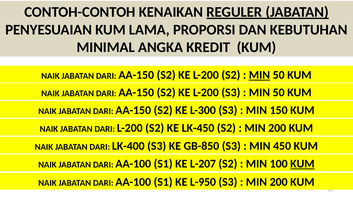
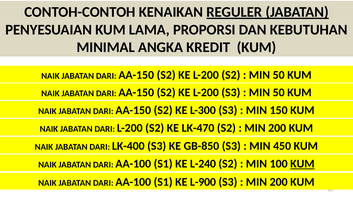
MIN at (259, 75) underline: present -> none
LK-450: LK-450 -> LK-470
L-207: L-207 -> L-240
L-950: L-950 -> L-900
